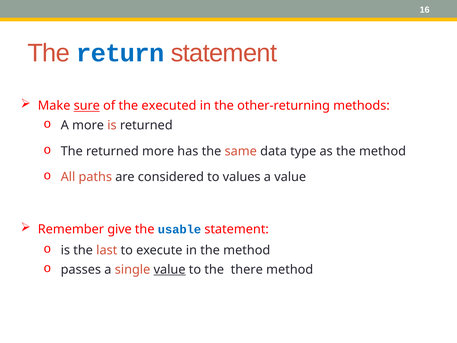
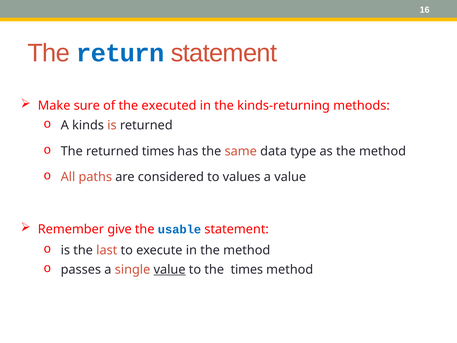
sure underline: present -> none
other-returning: other-returning -> kinds-returning
A more: more -> kinds
returned more: more -> times
the there: there -> times
